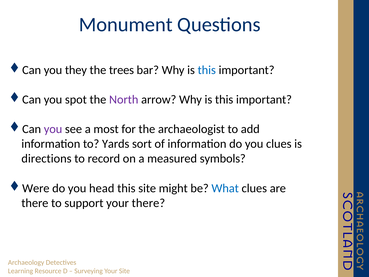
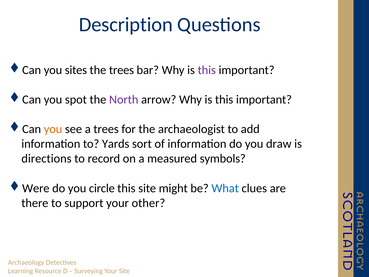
Monument: Monument -> Description
they: they -> sites
this at (207, 70) colour: blue -> purple
you at (53, 129) colour: purple -> orange
a most: most -> trees
you clues: clues -> draw
head: head -> circle
your there: there -> other
